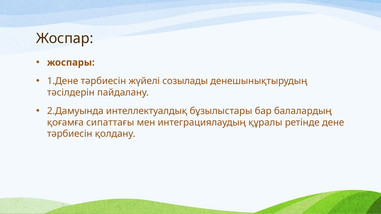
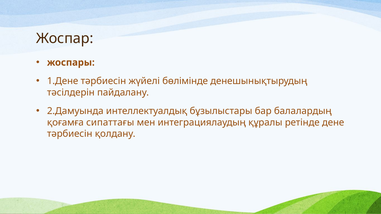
созылады: созылады -> бөлімінде
